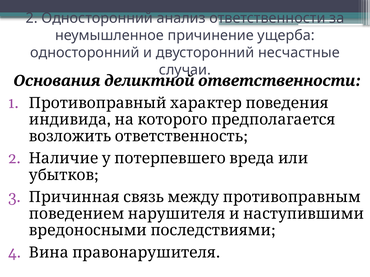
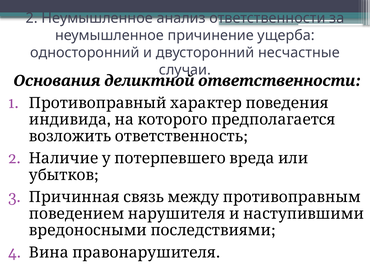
2 Односторонний: Односторонний -> Неумышленное
